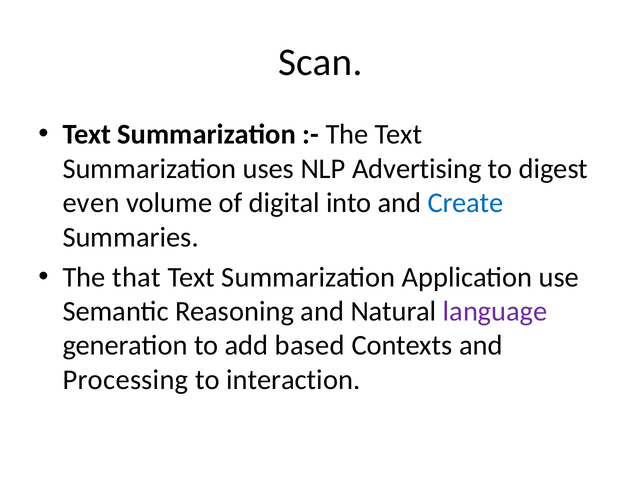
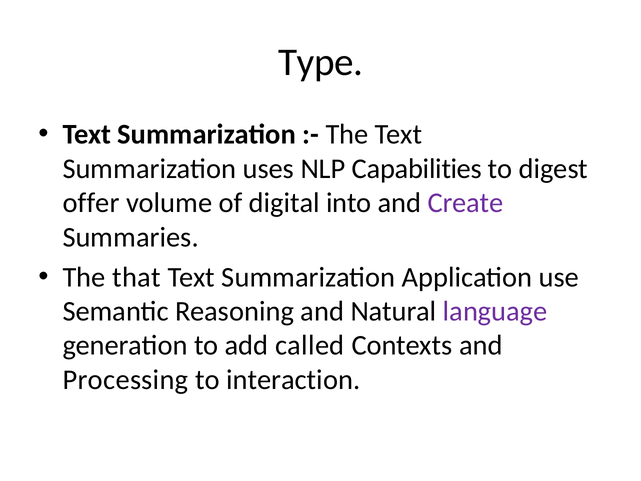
Scan: Scan -> Type
Advertising: Advertising -> Capabilities
even: even -> offer
Create colour: blue -> purple
based: based -> called
